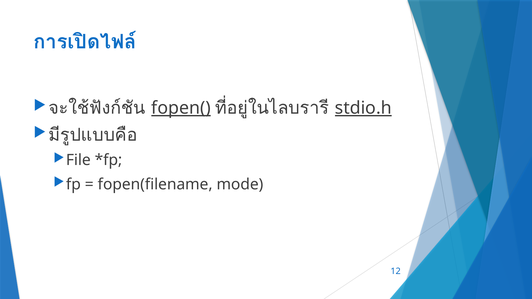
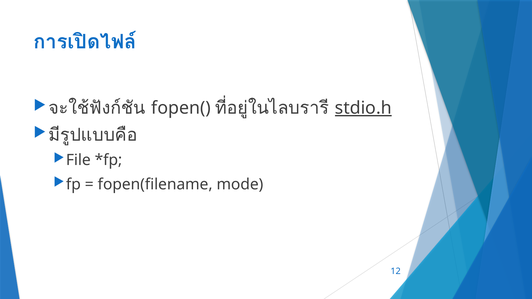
fopen( underline: present -> none
